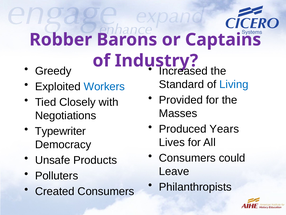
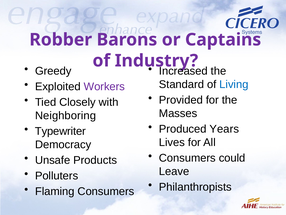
Workers colour: blue -> purple
Negotiations: Negotiations -> Neighboring
Created: Created -> Flaming
